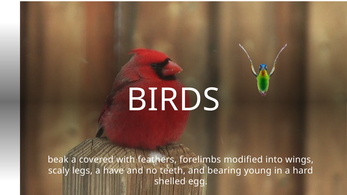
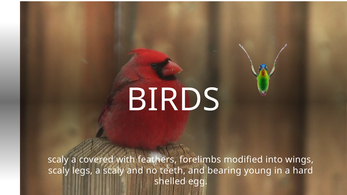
beak at (58, 160): beak -> scaly
a have: have -> scaly
